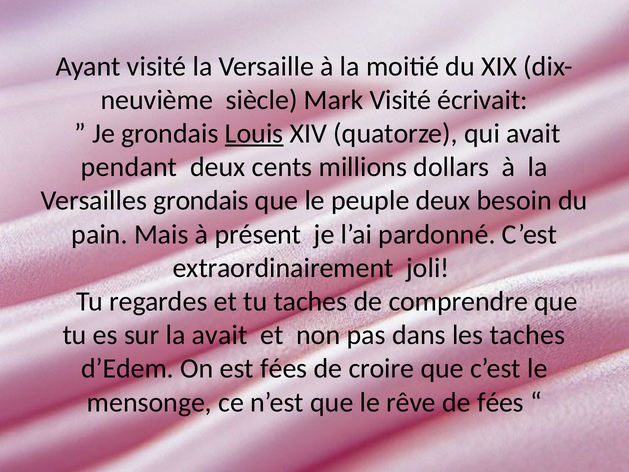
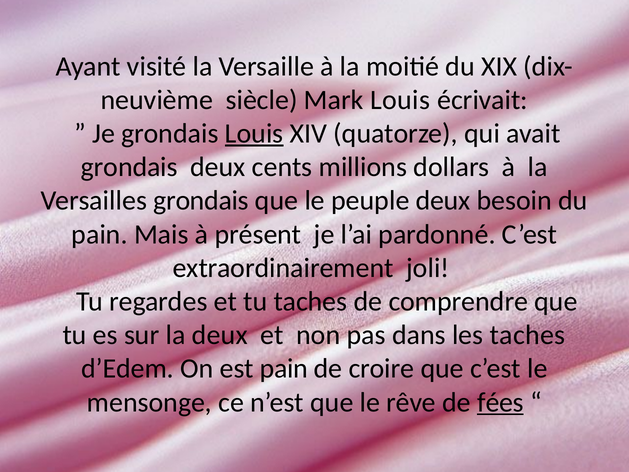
Mark Visité: Visité -> Louis
pendant at (129, 167): pendant -> grondais
la avait: avait -> deux
est fées: fées -> pain
fées at (501, 402) underline: none -> present
